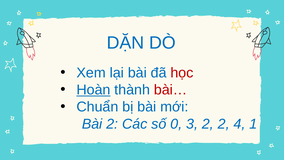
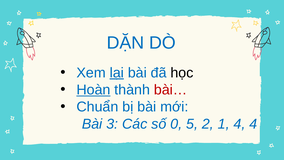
lại underline: none -> present
học colour: red -> black
Bài 2: 2 -> 3
3: 3 -> 5
2 2: 2 -> 1
4 1: 1 -> 4
